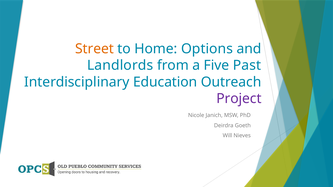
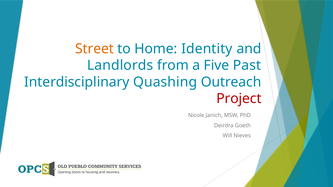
Options: Options -> Identity
Education: Education -> Quashing
Project colour: purple -> red
